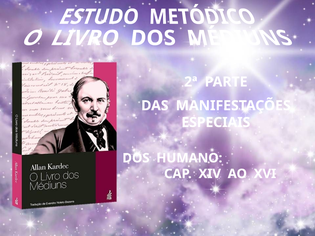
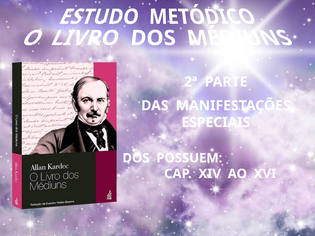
HUMANO: HUMANO -> POSSUEM
